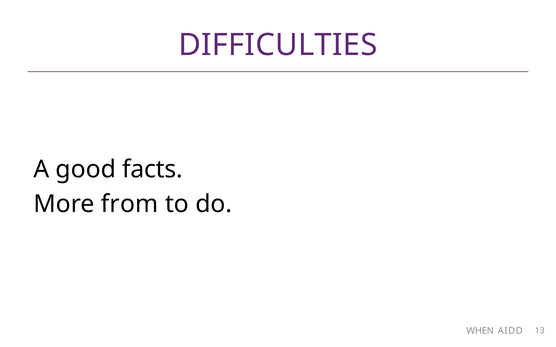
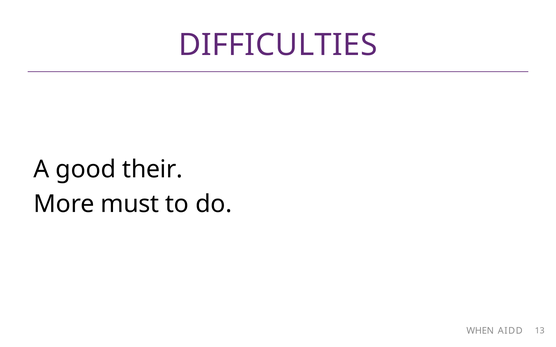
facts: facts -> their
from: from -> must
